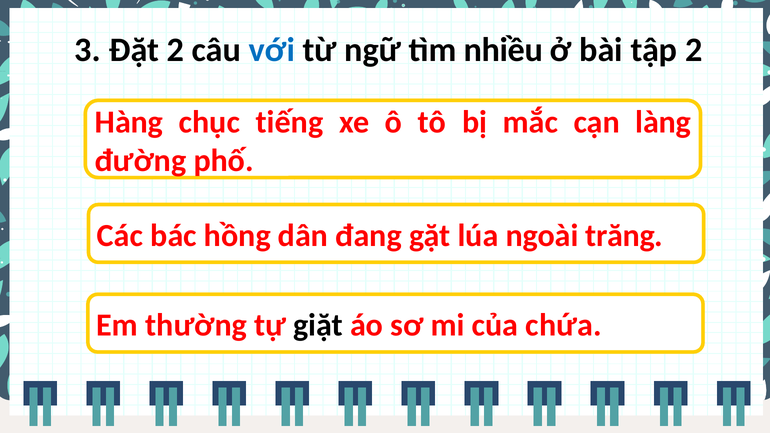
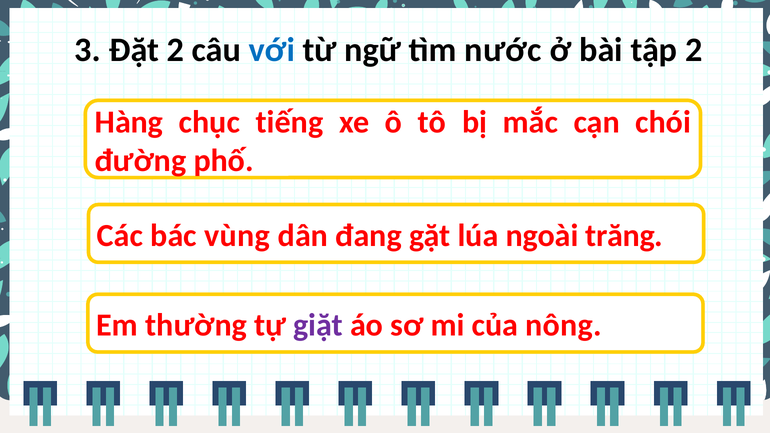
nhiều: nhiều -> nước
làng: làng -> chói
hồng: hồng -> vùng
giặt colour: black -> purple
chứa: chứa -> nông
